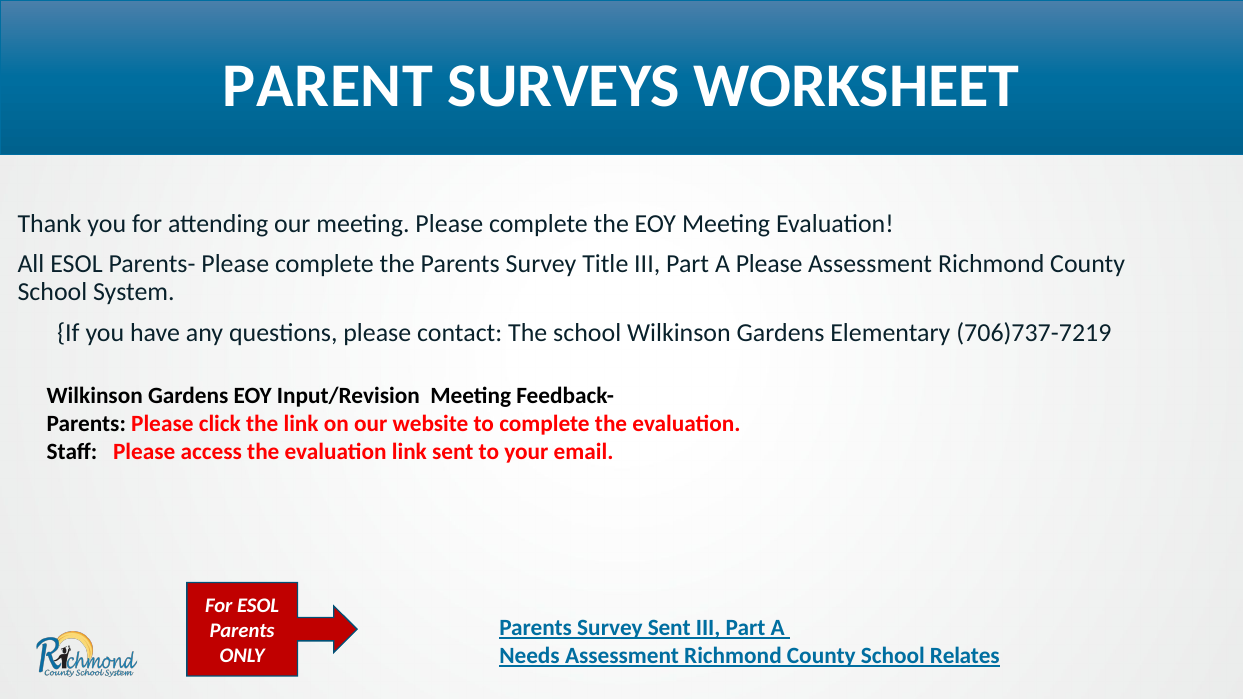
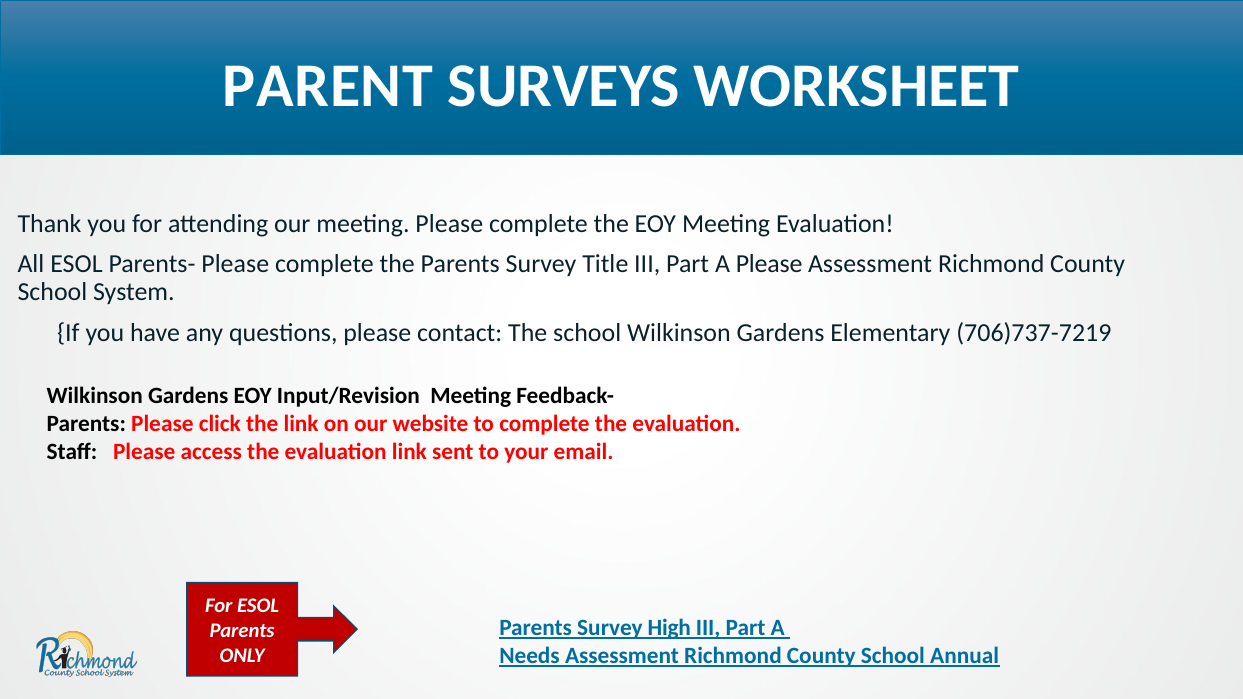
Survey Sent: Sent -> High
Relates: Relates -> Annual
